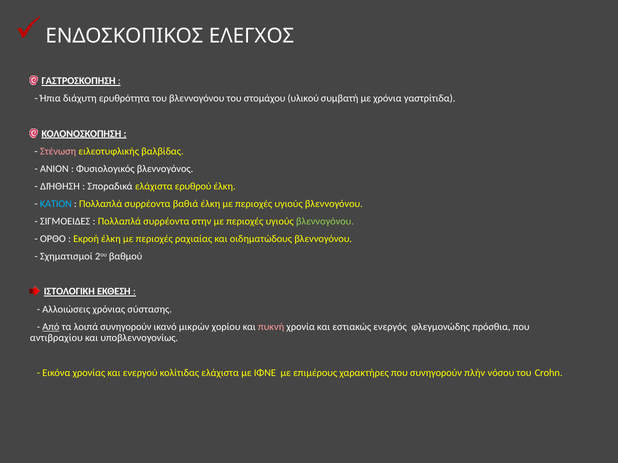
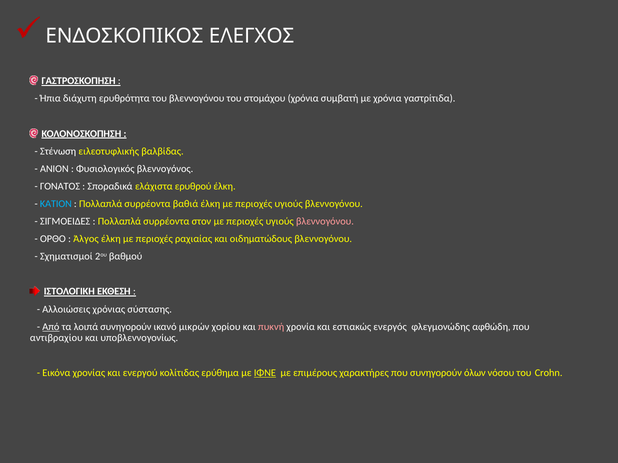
στομάχου υλικού: υλικού -> χρόνια
Στένωση colour: pink -> white
ΔΙΉΘΗΣΗ: ΔΙΉΘΗΣΗ -> ΓΟΝΑΤΟΣ
στην: στην -> στον
βλεννογόνου at (325, 222) colour: light green -> pink
Εκροή: Εκροή -> Άλγος
πρόσθια: πρόσθια -> αφθώδη
κολίτιδας ελάχιστα: ελάχιστα -> ερύθημα
ΙΦΝΕ underline: none -> present
πλήν: πλήν -> όλων
